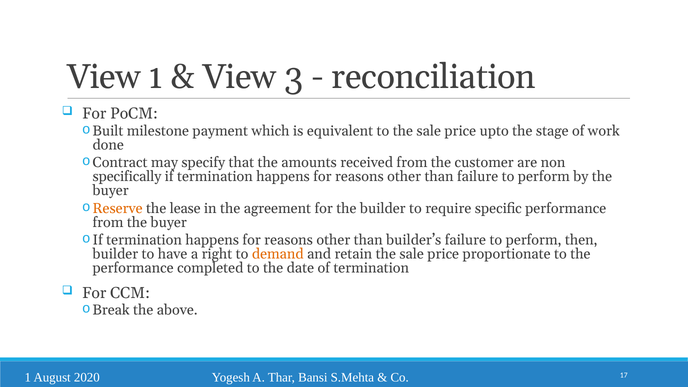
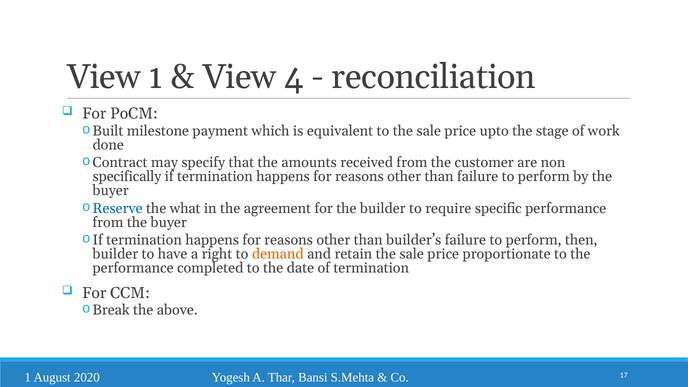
3: 3 -> 4
Reserve colour: orange -> blue
lease: lease -> what
